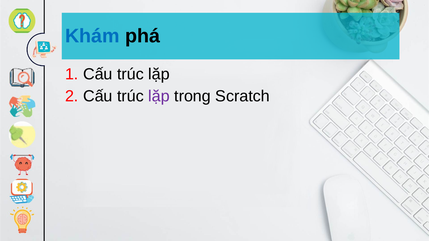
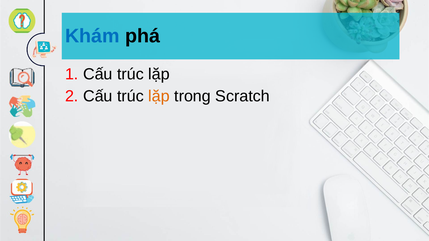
lặp at (159, 96) colour: purple -> orange
